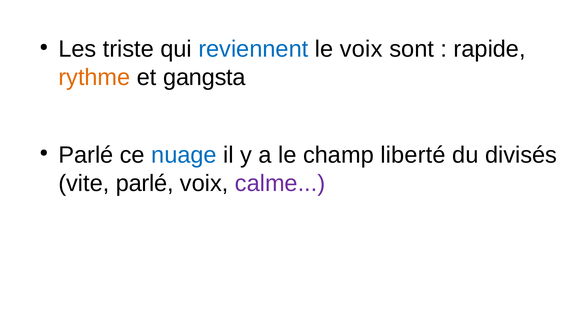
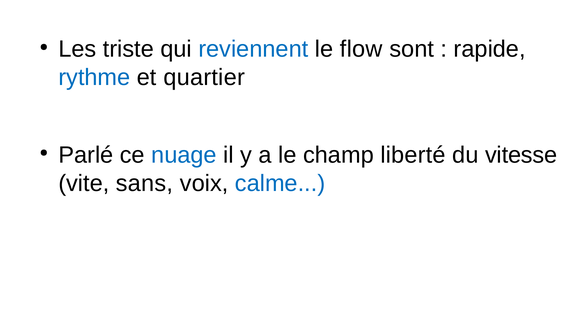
le voix: voix -> flow
rythme colour: orange -> blue
gangsta: gangsta -> quartier
divisés: divisés -> vitesse
vite parlé: parlé -> sans
calme colour: purple -> blue
